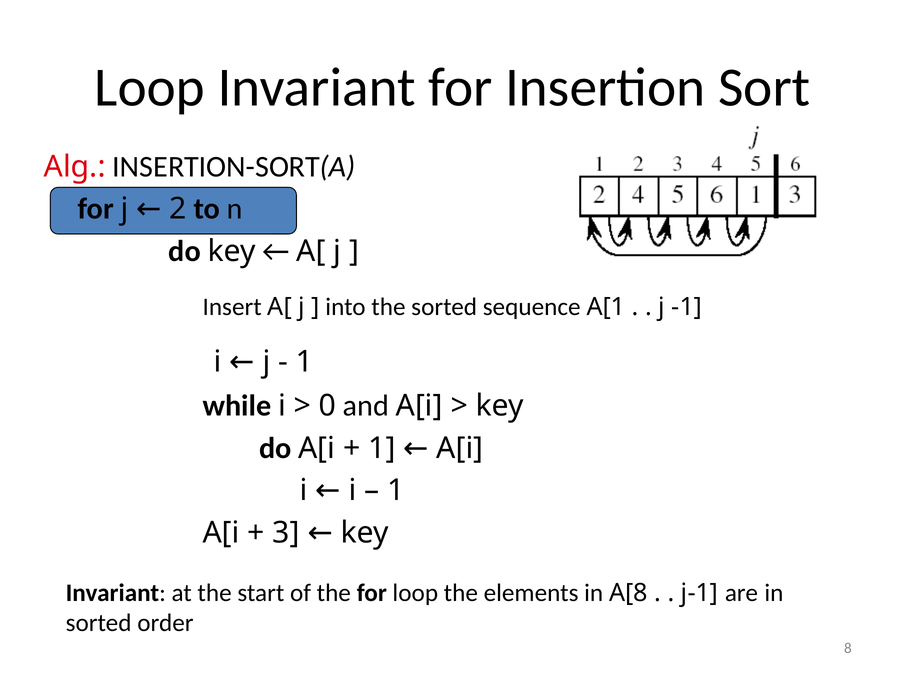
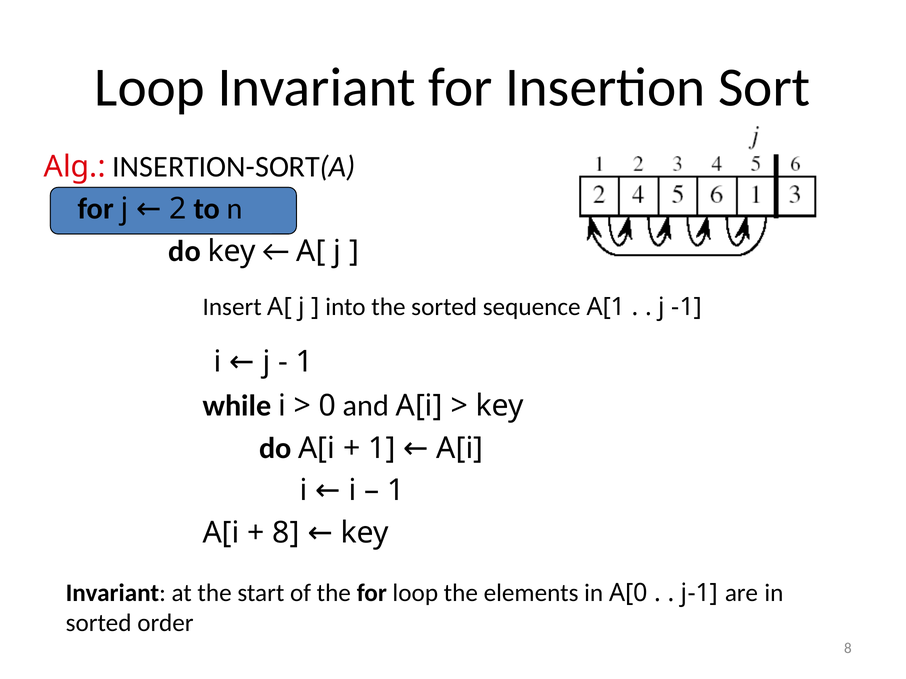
3 at (286, 533): 3 -> 8
A[8: A[8 -> A[0
